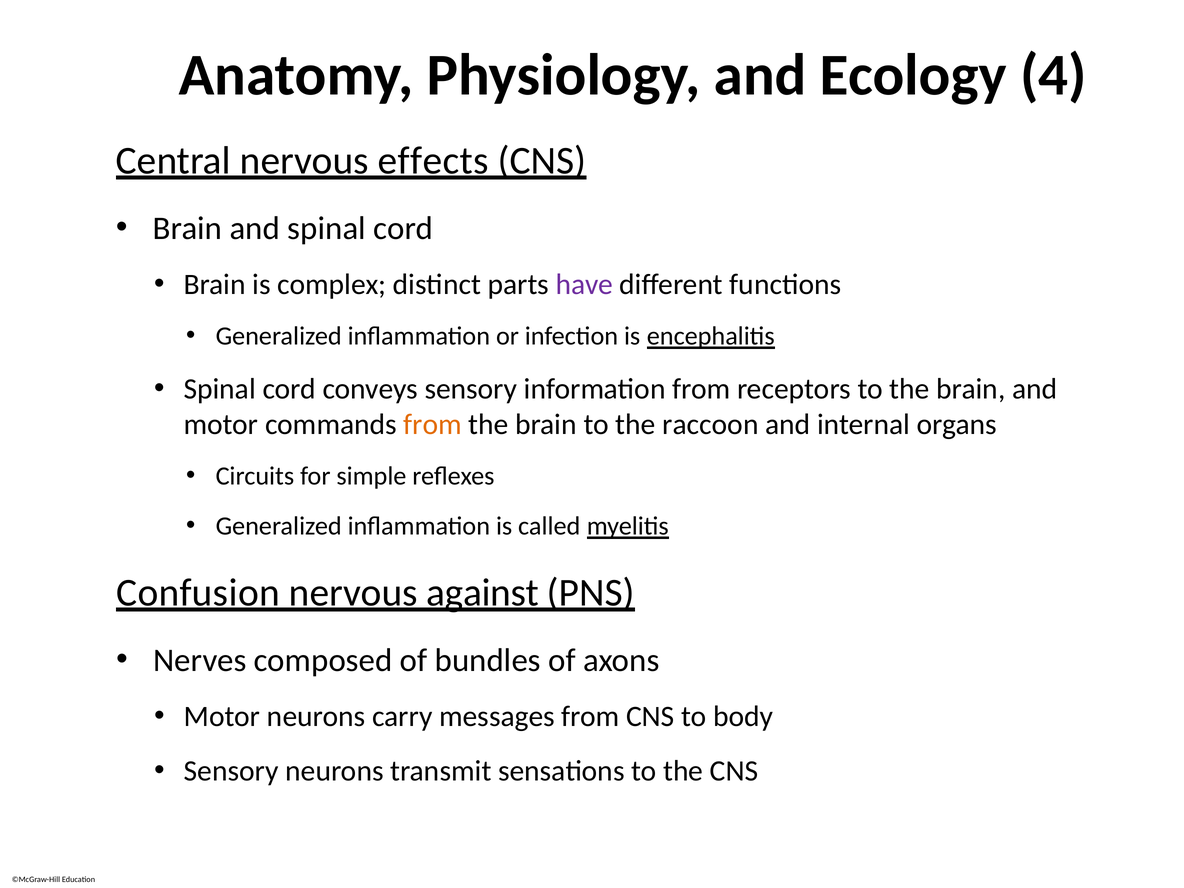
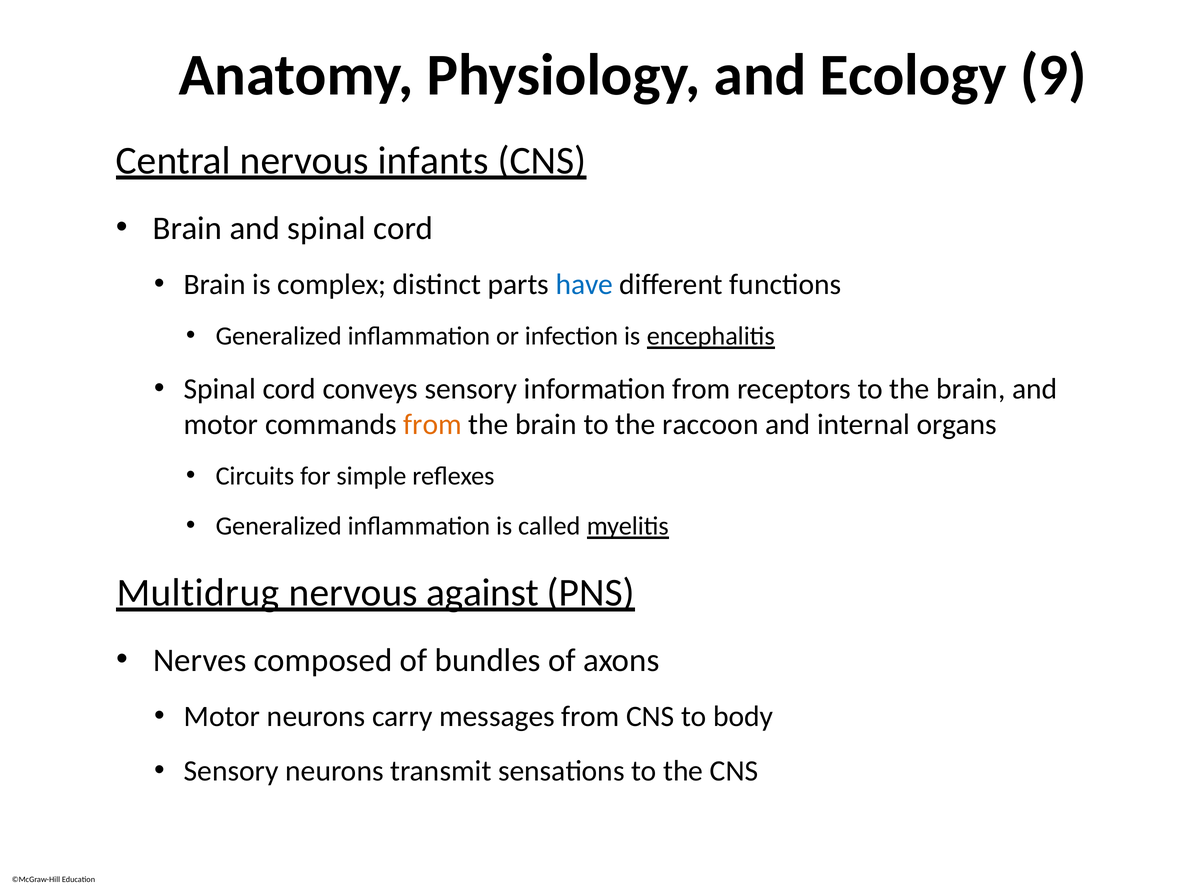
4: 4 -> 9
effects: effects -> infants
have colour: purple -> blue
Confusion: Confusion -> Multidrug
